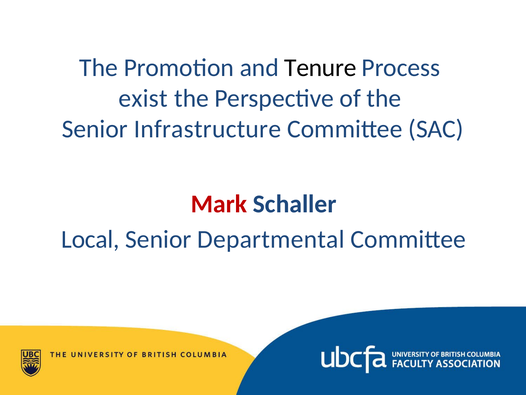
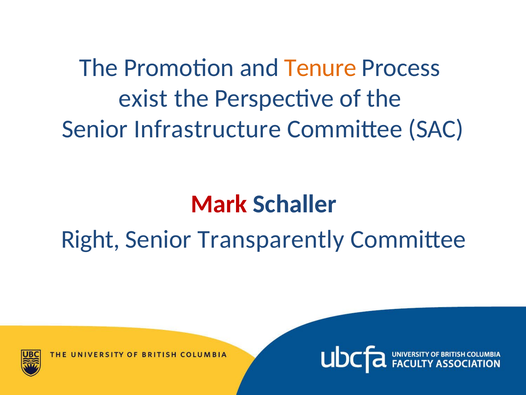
Tenure colour: black -> orange
Local: Local -> Right
Departmental: Departmental -> Transparently
